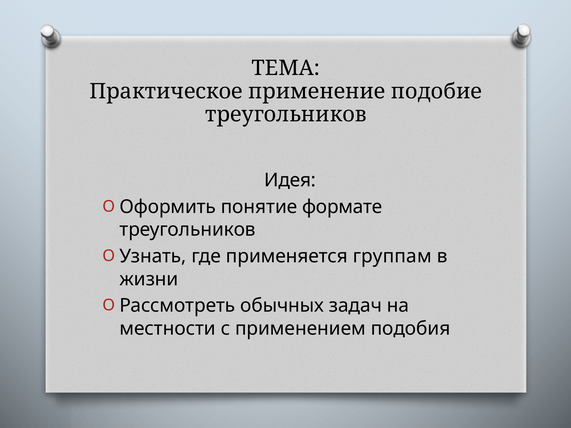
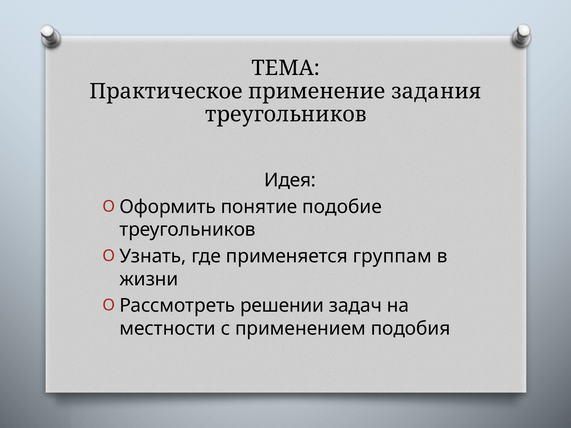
подобие: подобие -> задания
формате: формате -> подобие
обычных: обычных -> решении
